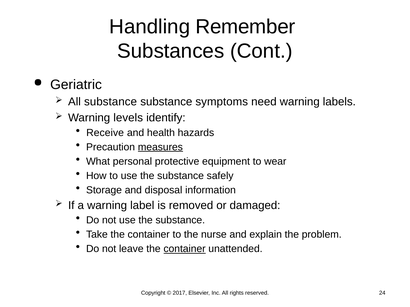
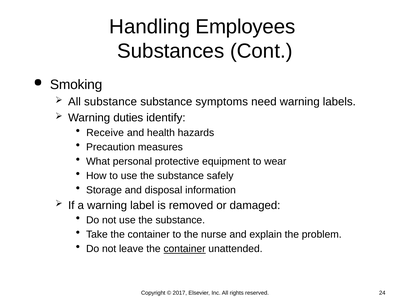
Remember: Remember -> Employees
Geriatric: Geriatric -> Smoking
levels: levels -> duties
measures underline: present -> none
